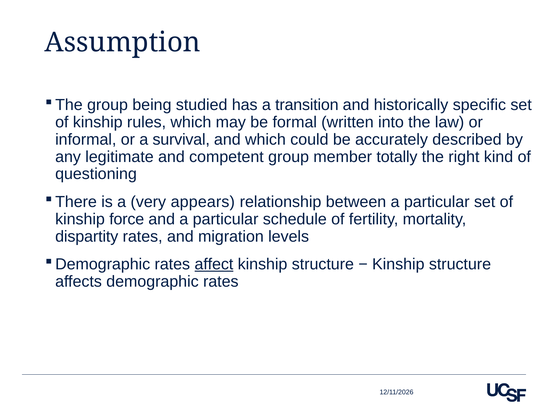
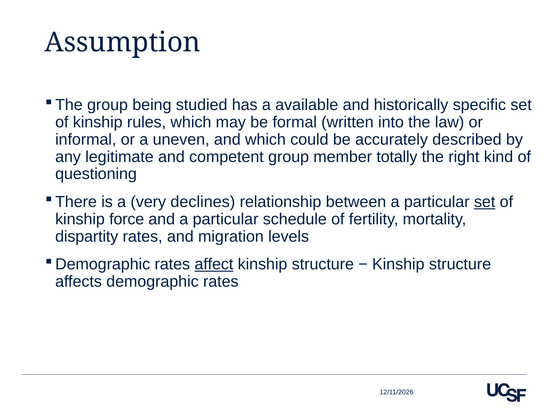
transition: transition -> available
survival: survival -> uneven
appears: appears -> declines
set at (485, 202) underline: none -> present
